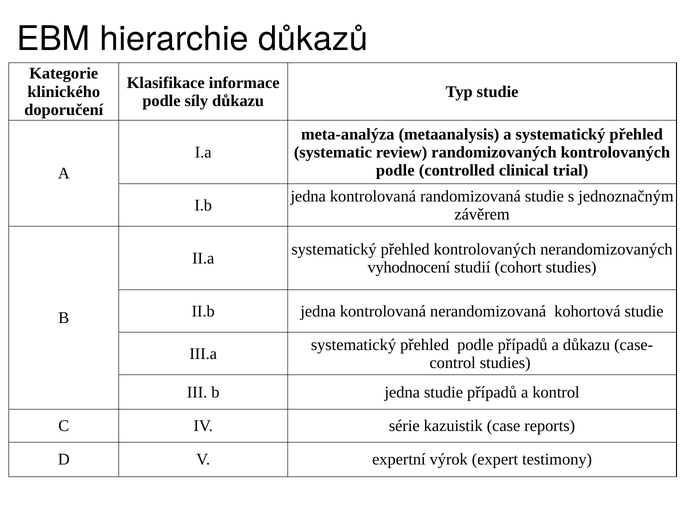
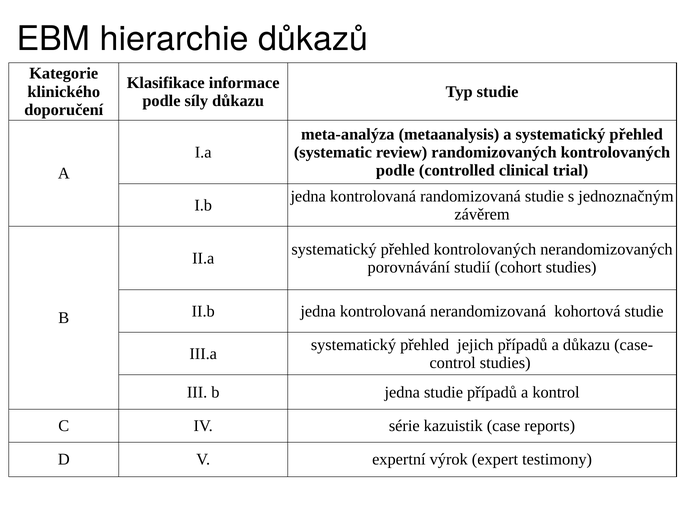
vyhodnocení: vyhodnocení -> porovnávání
přehled podle: podle -> jejich
